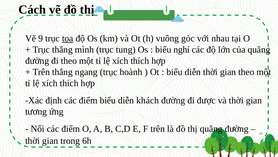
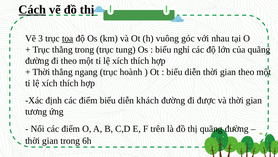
Cách underline: none -> present
9: 9 -> 3
thẳng mình: mình -> trong
Trên at (41, 72): Trên -> Thời
